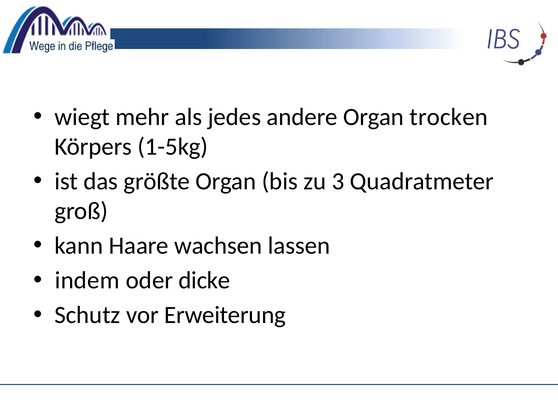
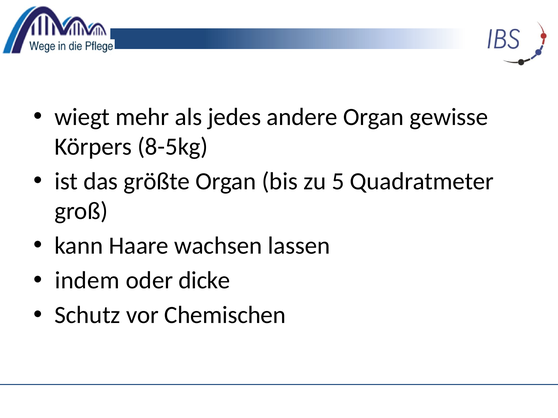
trocken: trocken -> gewisse
1-5kg: 1-5kg -> 8-5kg
3: 3 -> 5
Erweiterung: Erweiterung -> Chemischen
